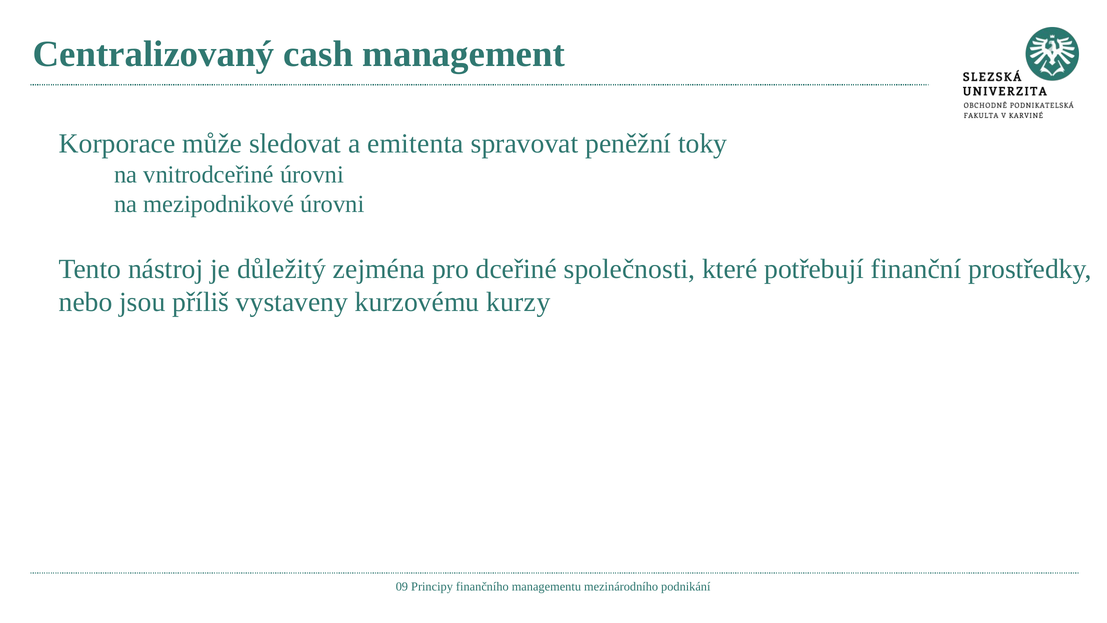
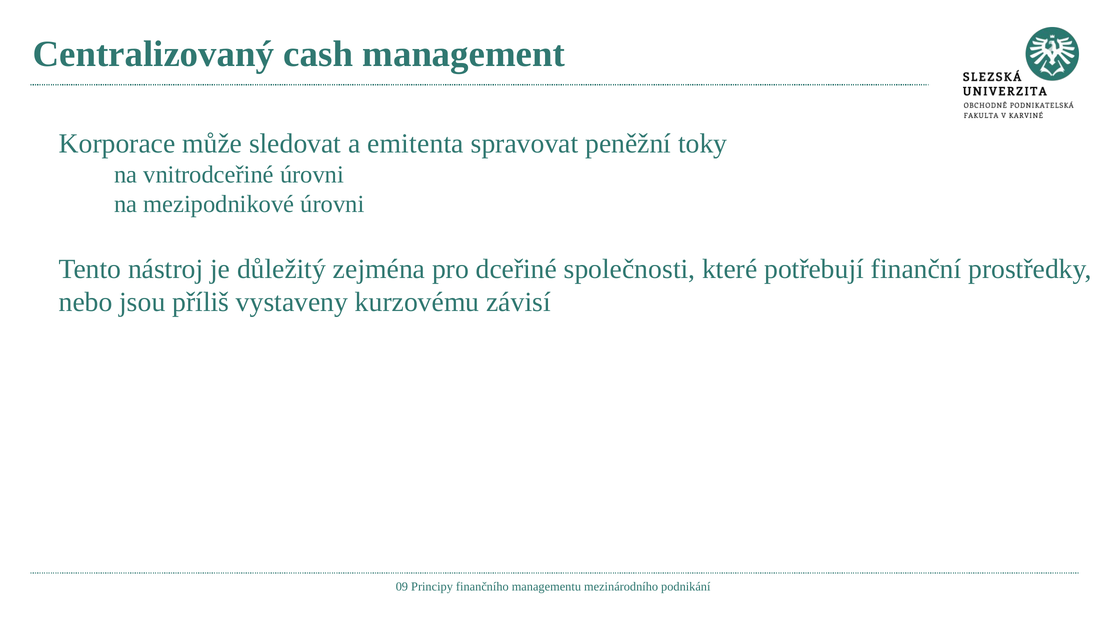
kurzy: kurzy -> závisí
